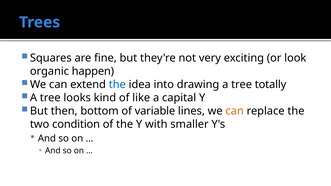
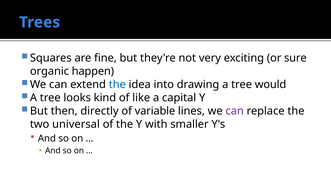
look: look -> sure
totally: totally -> would
bottom: bottom -> directly
can at (235, 111) colour: orange -> purple
condition: condition -> universal
